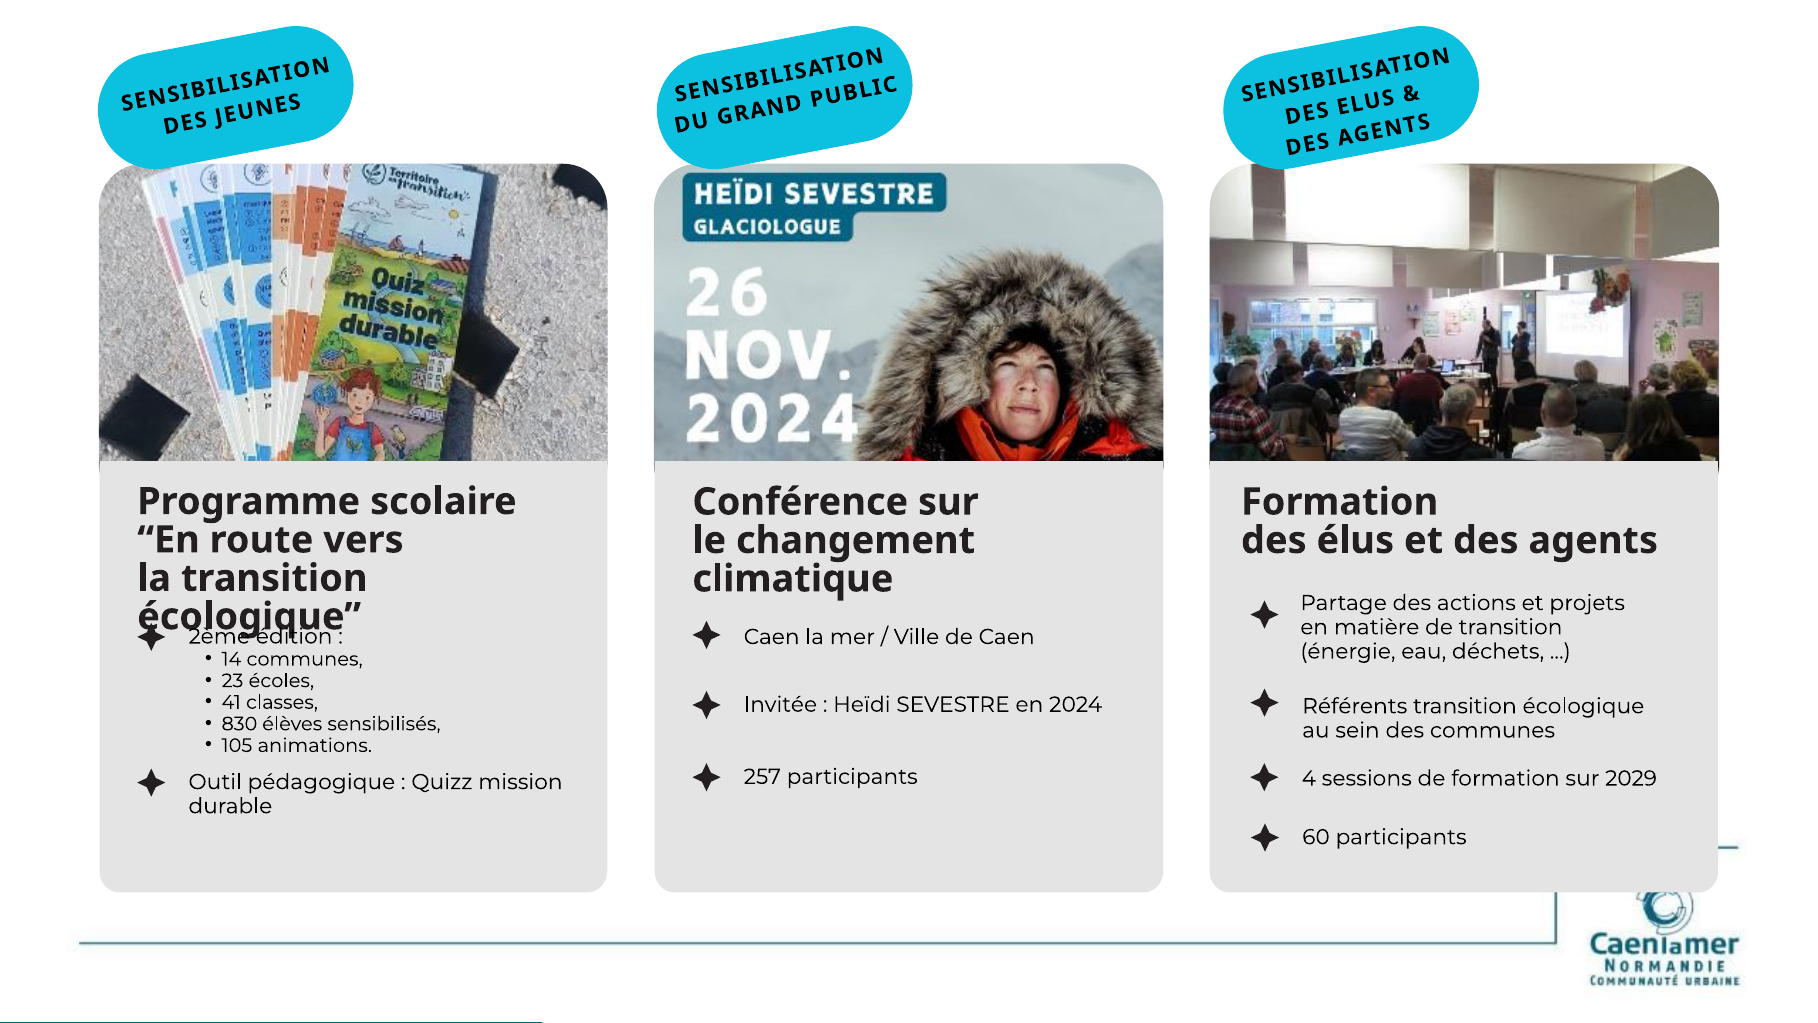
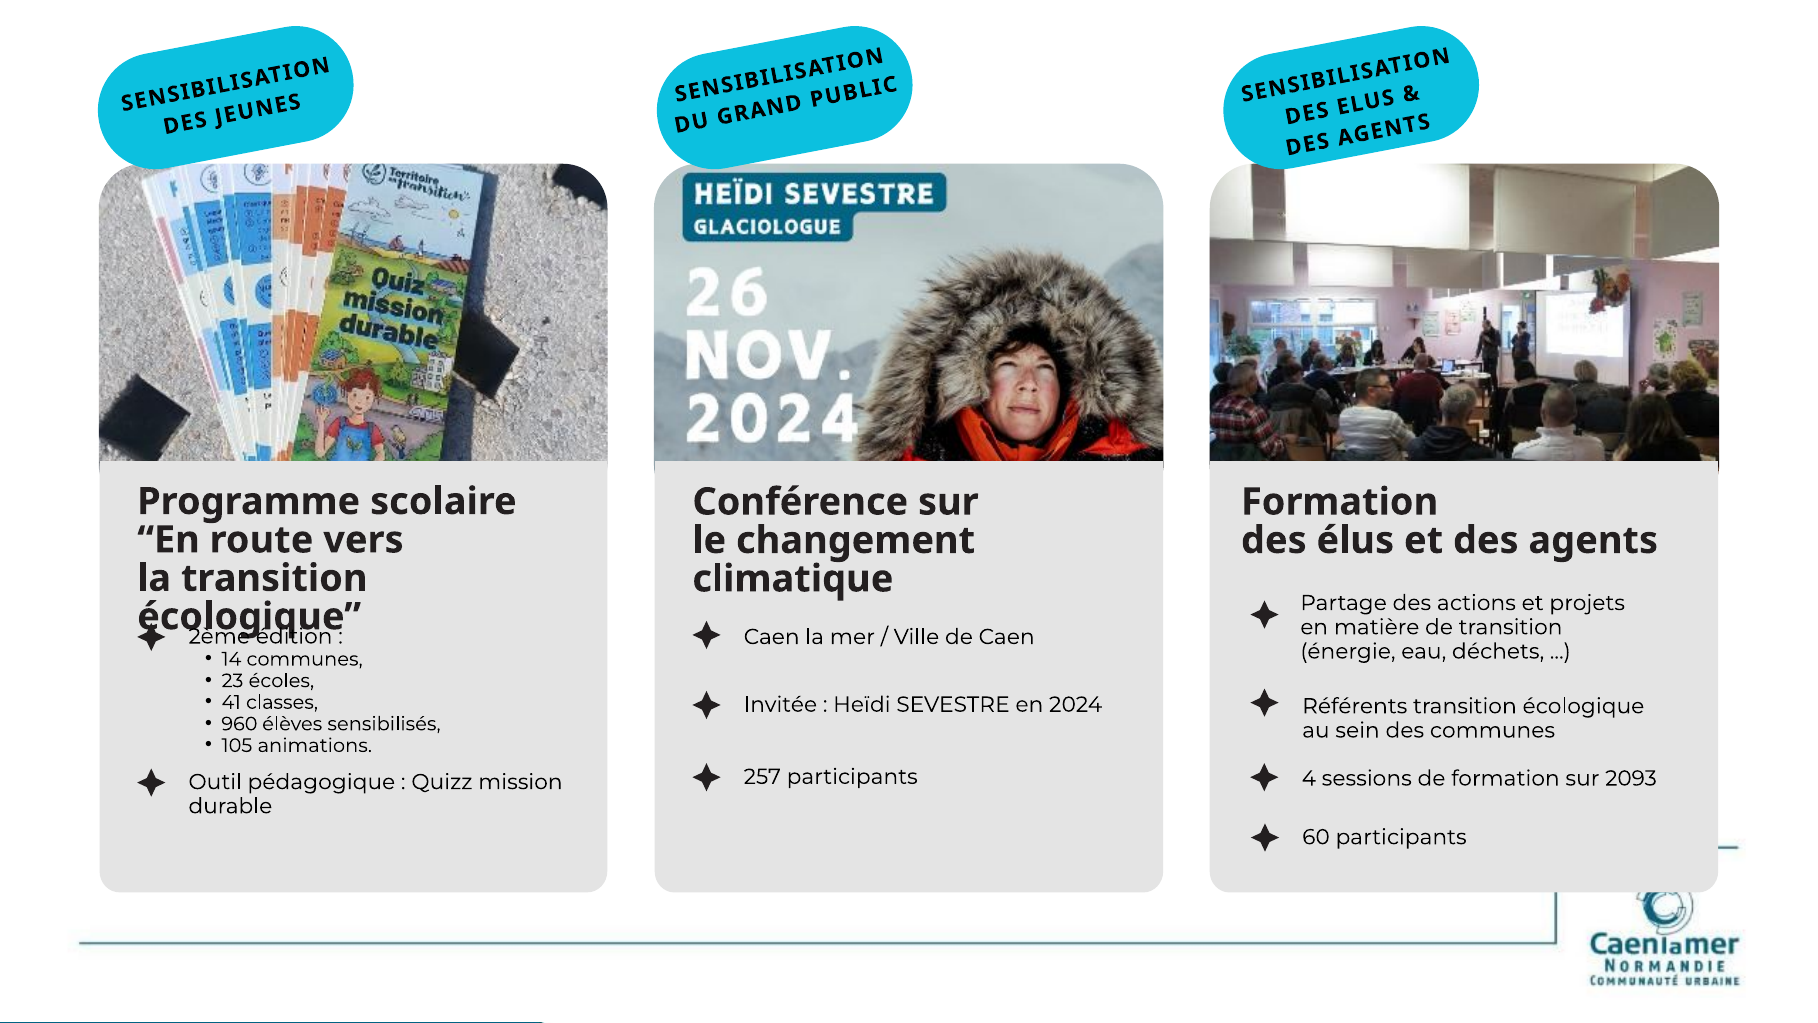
830: 830 -> 960
2029: 2029 -> 2093
